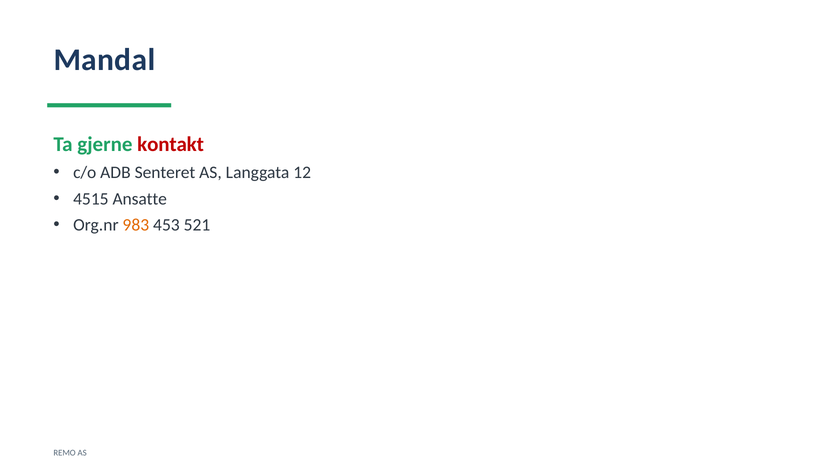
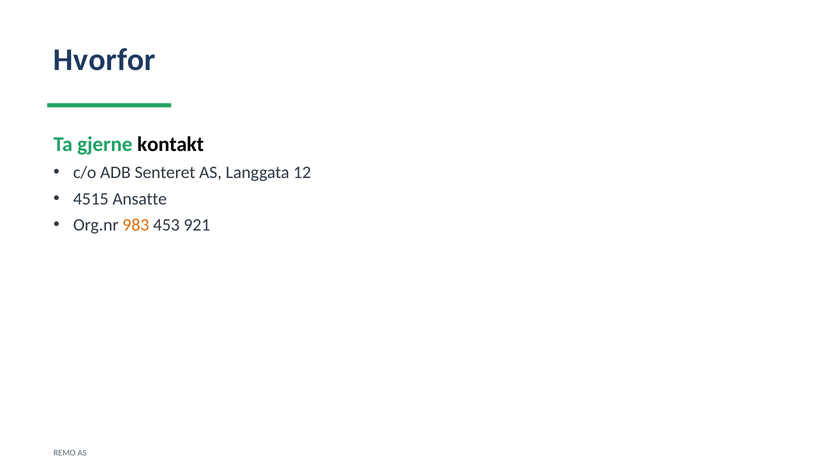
Mandal: Mandal -> Hvorfor
kontakt colour: red -> black
521: 521 -> 921
